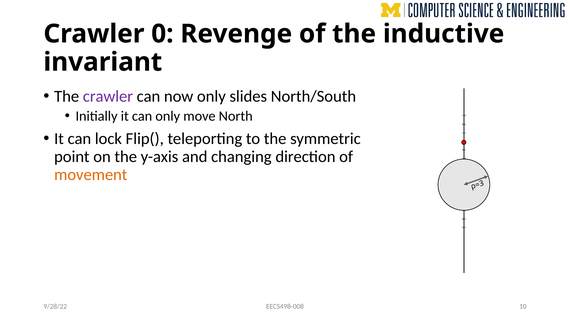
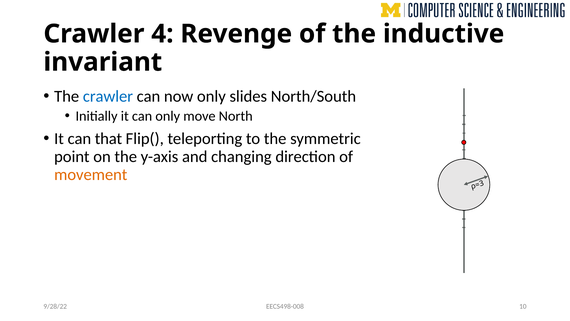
0: 0 -> 4
crawler at (108, 96) colour: purple -> blue
lock: lock -> that
